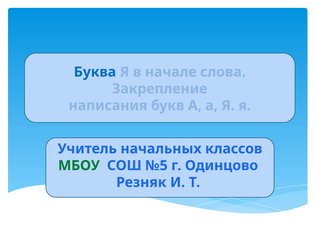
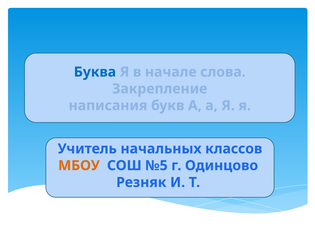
МБОУ colour: green -> orange
